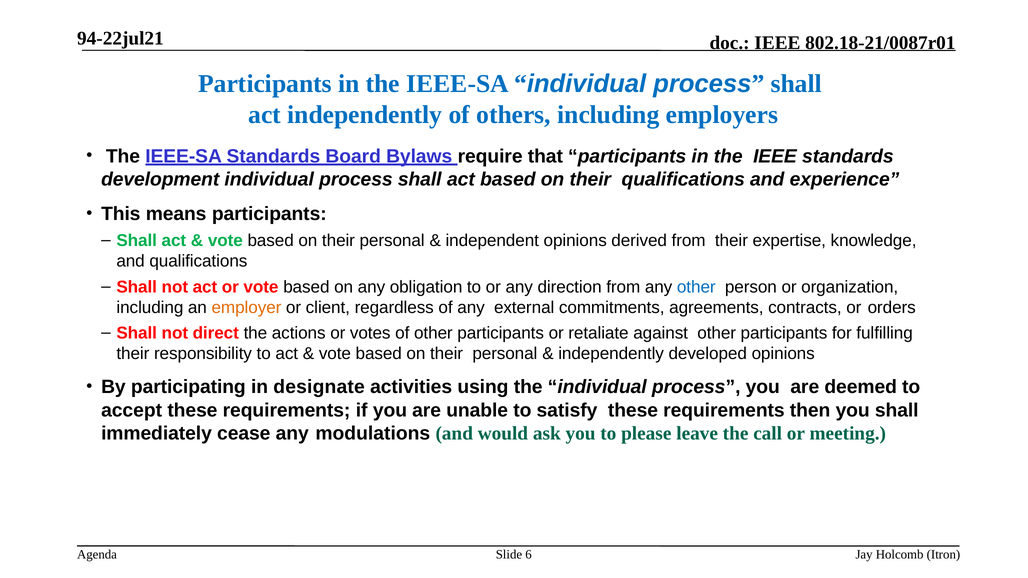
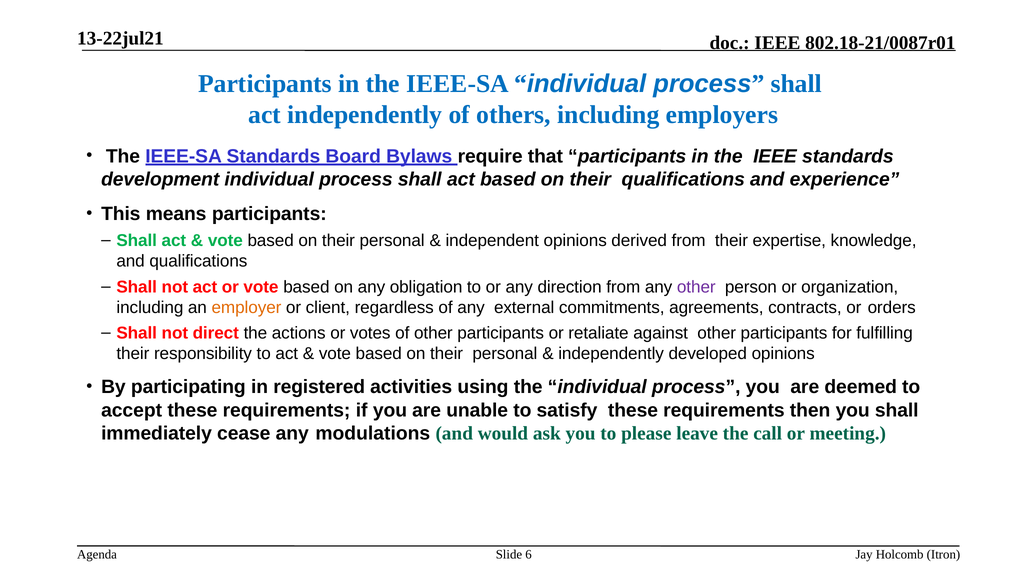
94-22jul21: 94-22jul21 -> 13-22jul21
other at (696, 287) colour: blue -> purple
designate: designate -> registered
